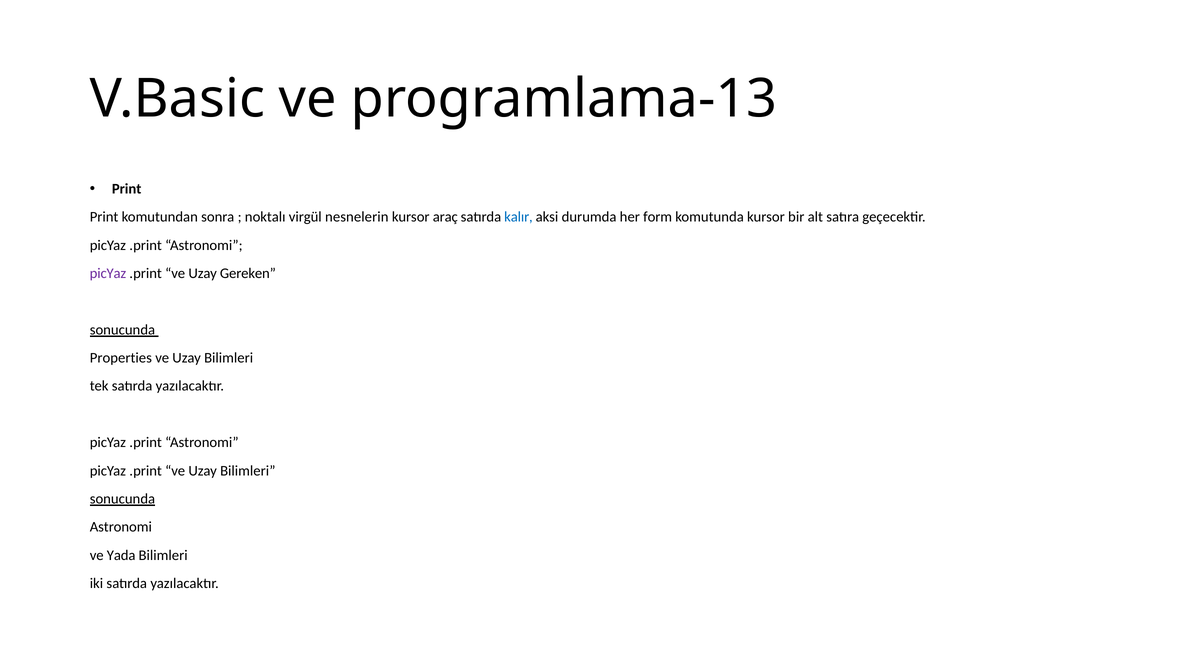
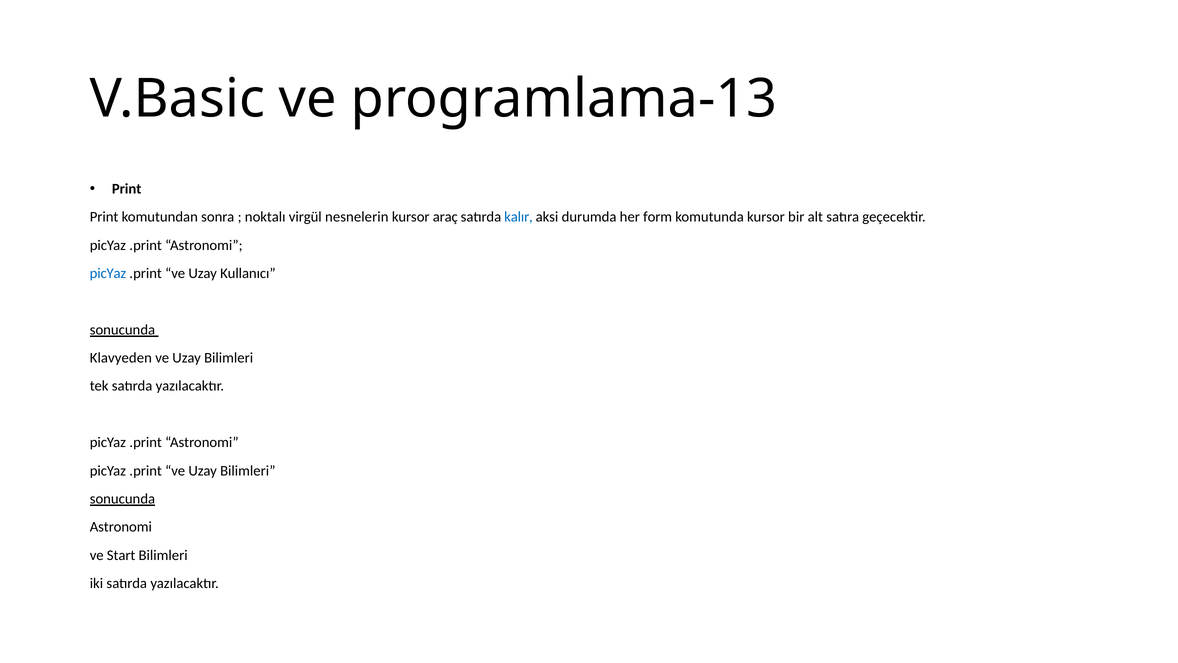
picYaz at (108, 273) colour: purple -> blue
Gereken: Gereken -> Kullanıcı
Properties: Properties -> Klavyeden
Yada: Yada -> Start
